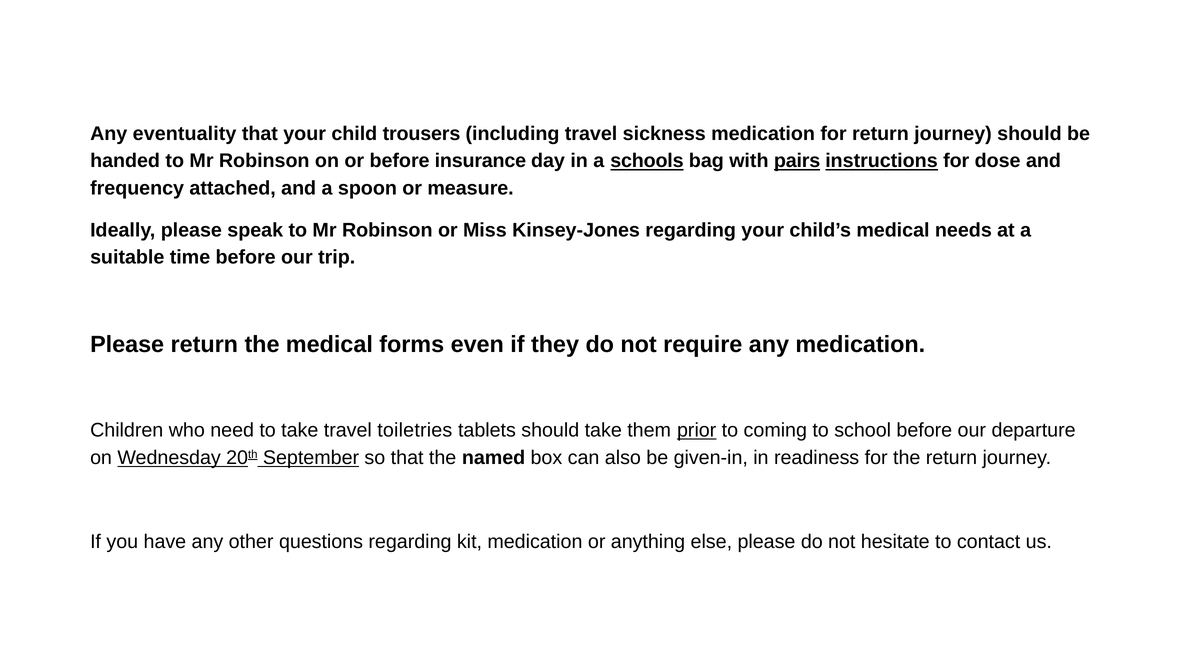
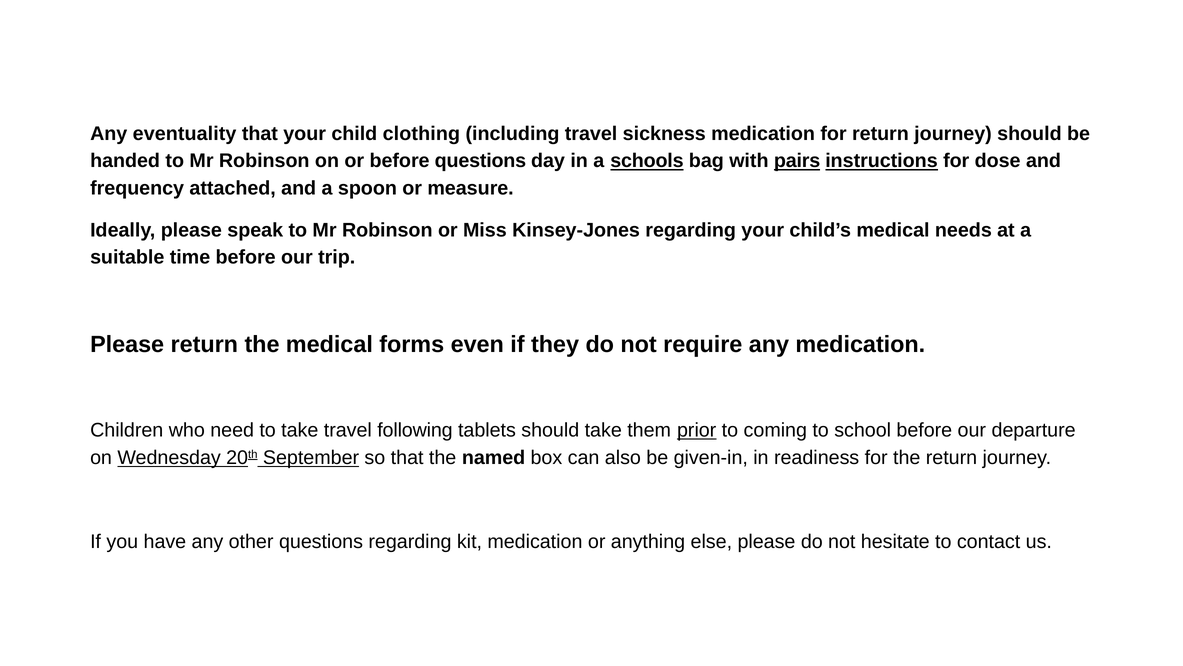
trousers: trousers -> clothing
before insurance: insurance -> questions
toiletries: toiletries -> following
